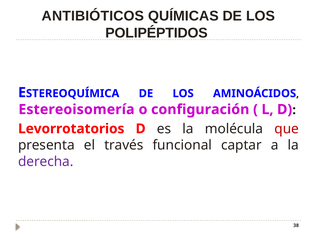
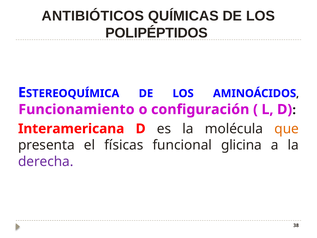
Estereoisomería: Estereoisomería -> Funcionamiento
Levorrotatorios: Levorrotatorios -> Interamericana
que colour: red -> orange
través: través -> físicas
captar: captar -> glicina
